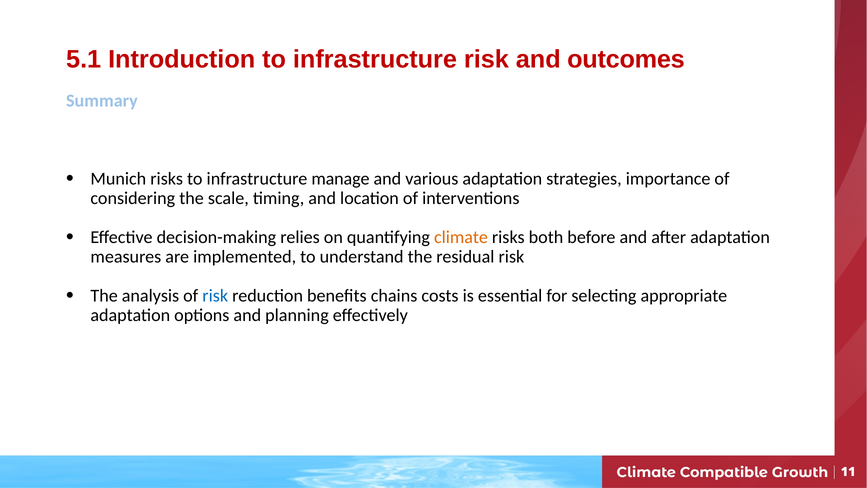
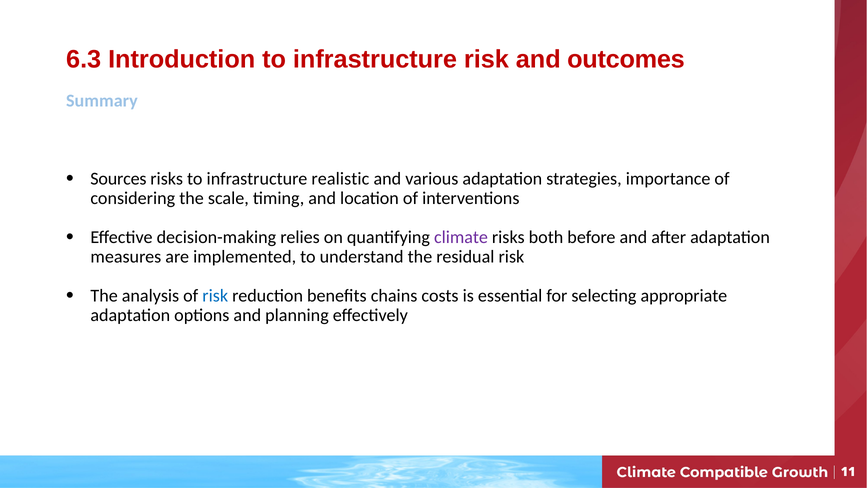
5.1: 5.1 -> 6.3
Munich: Munich -> Sources
manage: manage -> realistic
climate colour: orange -> purple
